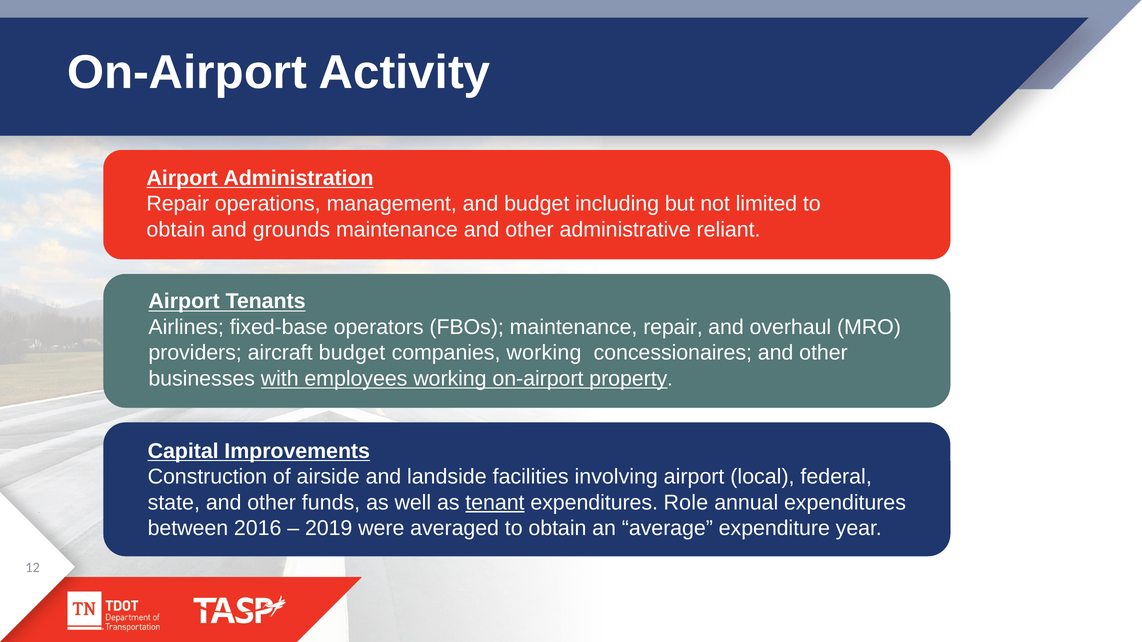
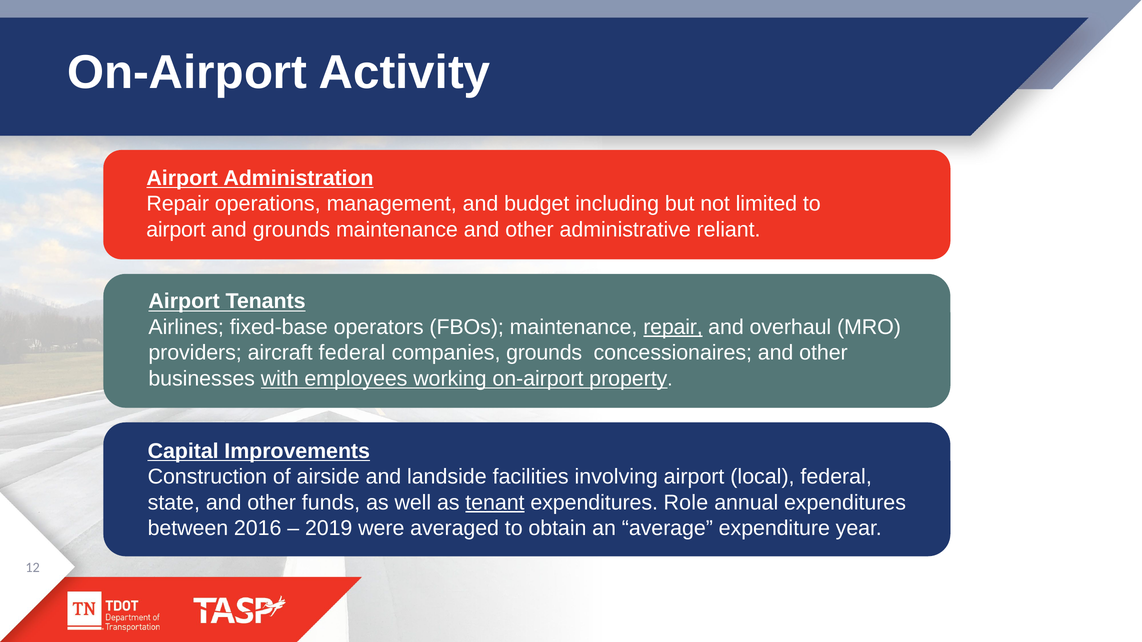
obtain at (176, 230): obtain -> airport
repair at (673, 327) underline: none -> present
aircraft budget: budget -> federal
companies working: working -> grounds
